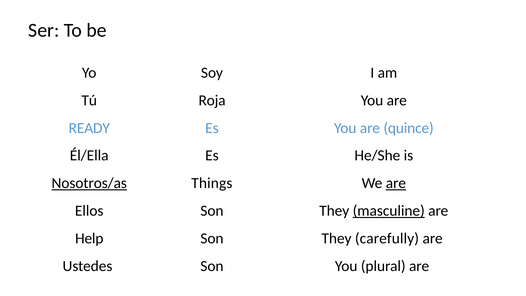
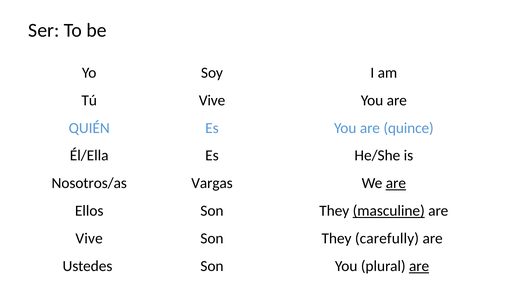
Roja at (212, 100): Roja -> Vive
READY: READY -> QUIÉN
Nosotros/as underline: present -> none
Things: Things -> Vargas
Help at (89, 238): Help -> Vive
are at (419, 266) underline: none -> present
